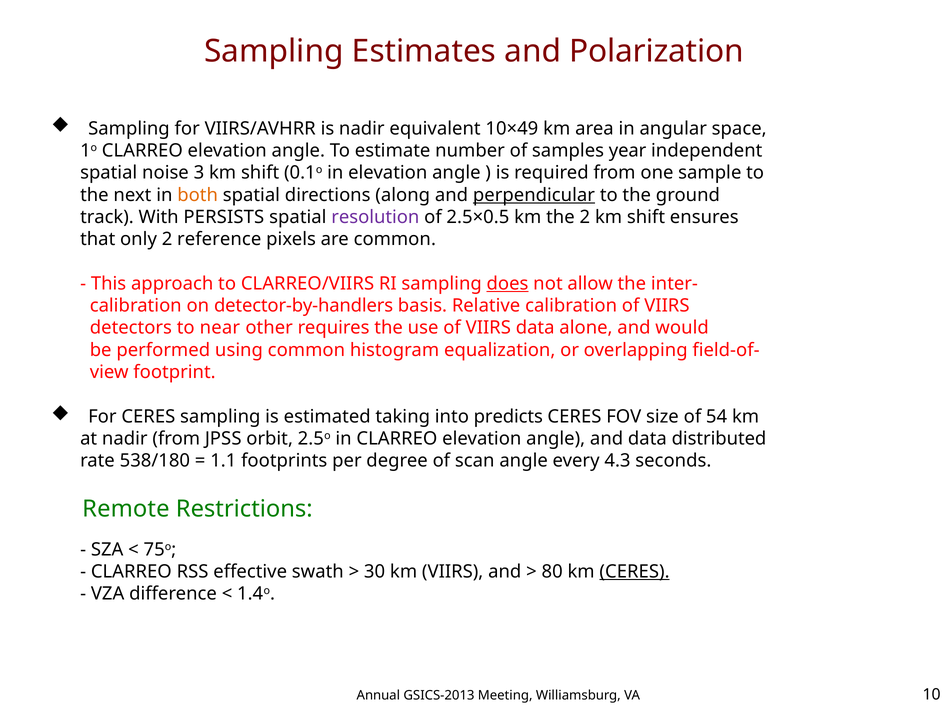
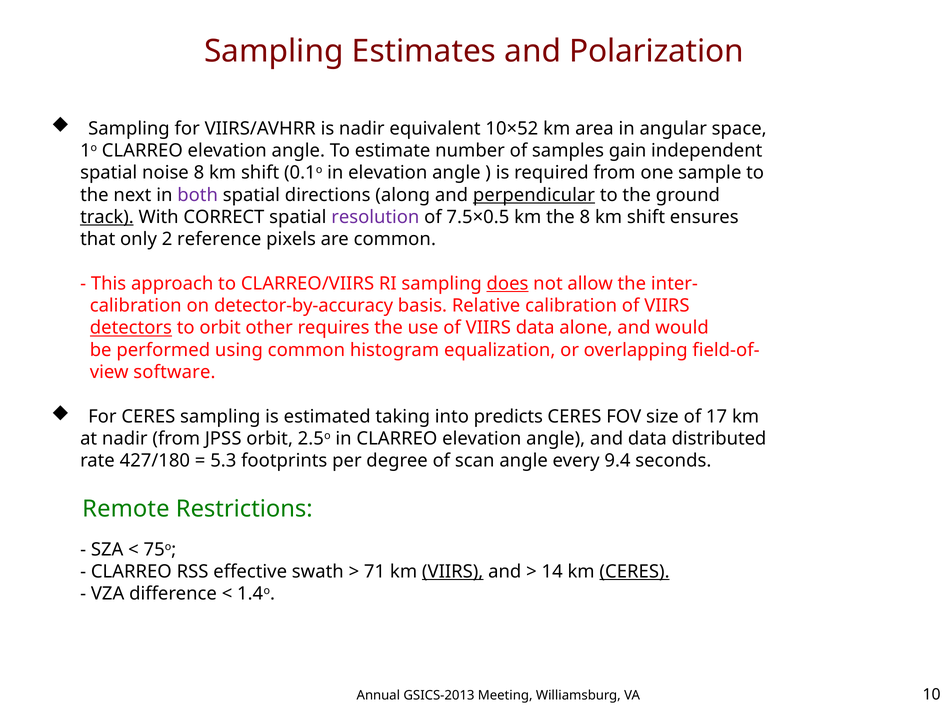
10×49: 10×49 -> 10×52
year: year -> gain
noise 3: 3 -> 8
both colour: orange -> purple
track underline: none -> present
PERSISTS: PERSISTS -> CORRECT
2.5×0.5: 2.5×0.5 -> 7.5×0.5
the 2: 2 -> 8
detector-by-handlers: detector-by-handlers -> detector-by-accuracy
detectors underline: none -> present
to near: near -> orbit
footprint: footprint -> software
54: 54 -> 17
538/180: 538/180 -> 427/180
1.1: 1.1 -> 5.3
4.3: 4.3 -> 9.4
30: 30 -> 71
VIIRS at (453, 572) underline: none -> present
80: 80 -> 14
